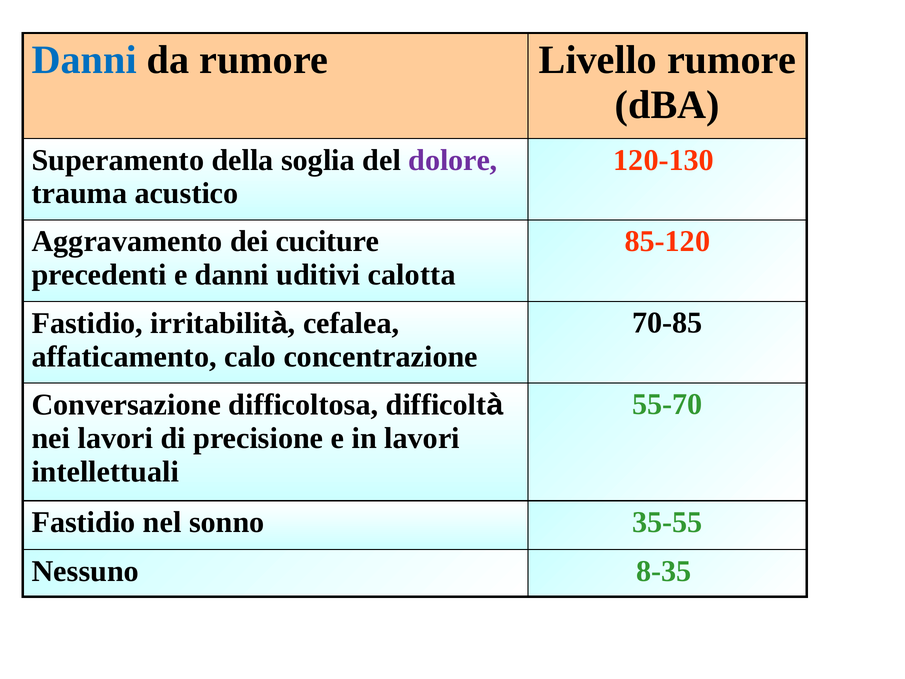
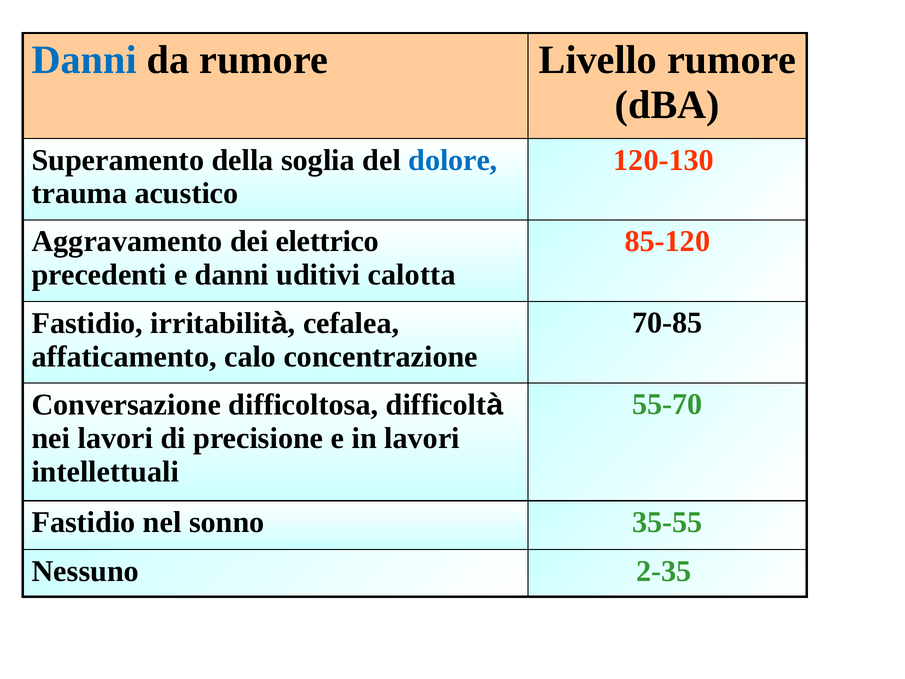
dolore colour: purple -> blue
cuciture: cuciture -> elettrico
8-35: 8-35 -> 2-35
